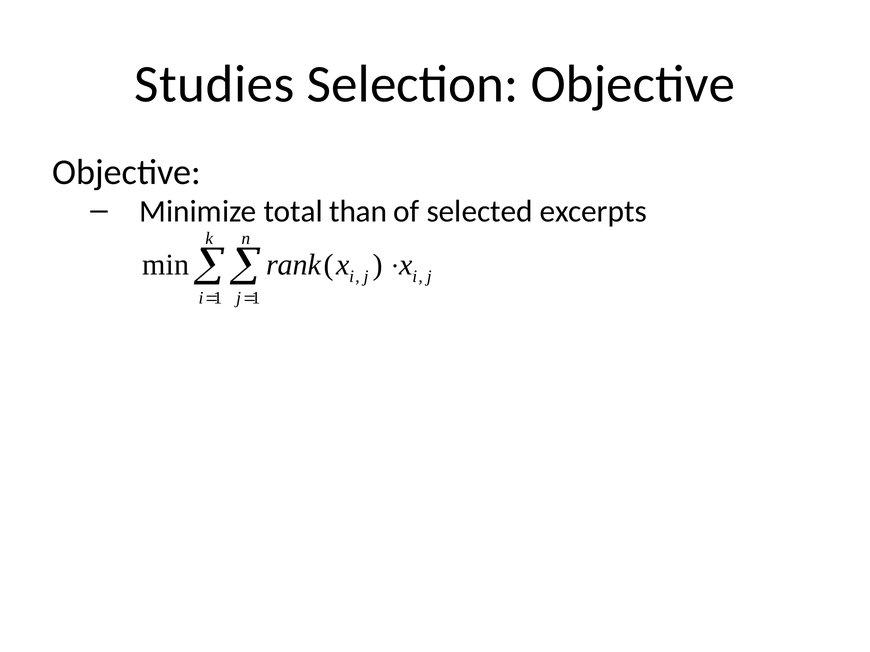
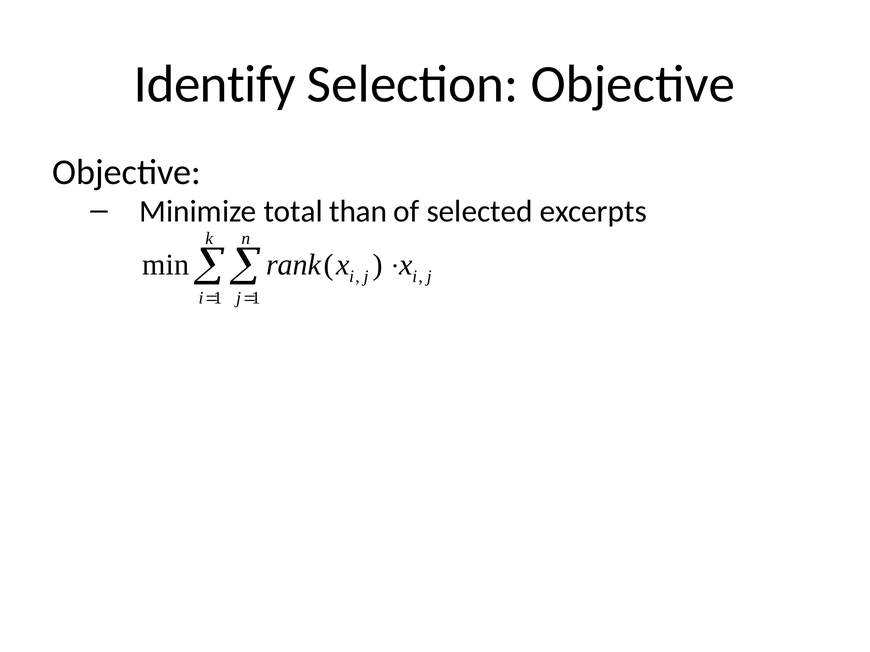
Studies: Studies -> Identify
